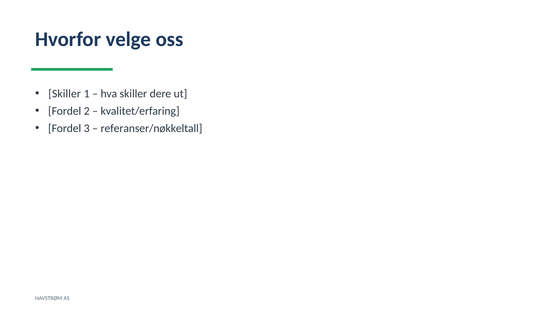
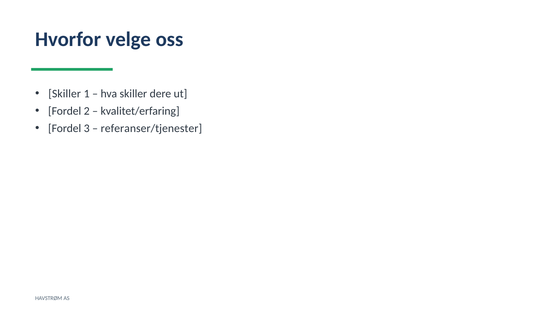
referanser/nøkkeltall: referanser/nøkkeltall -> referanser/tjenester
